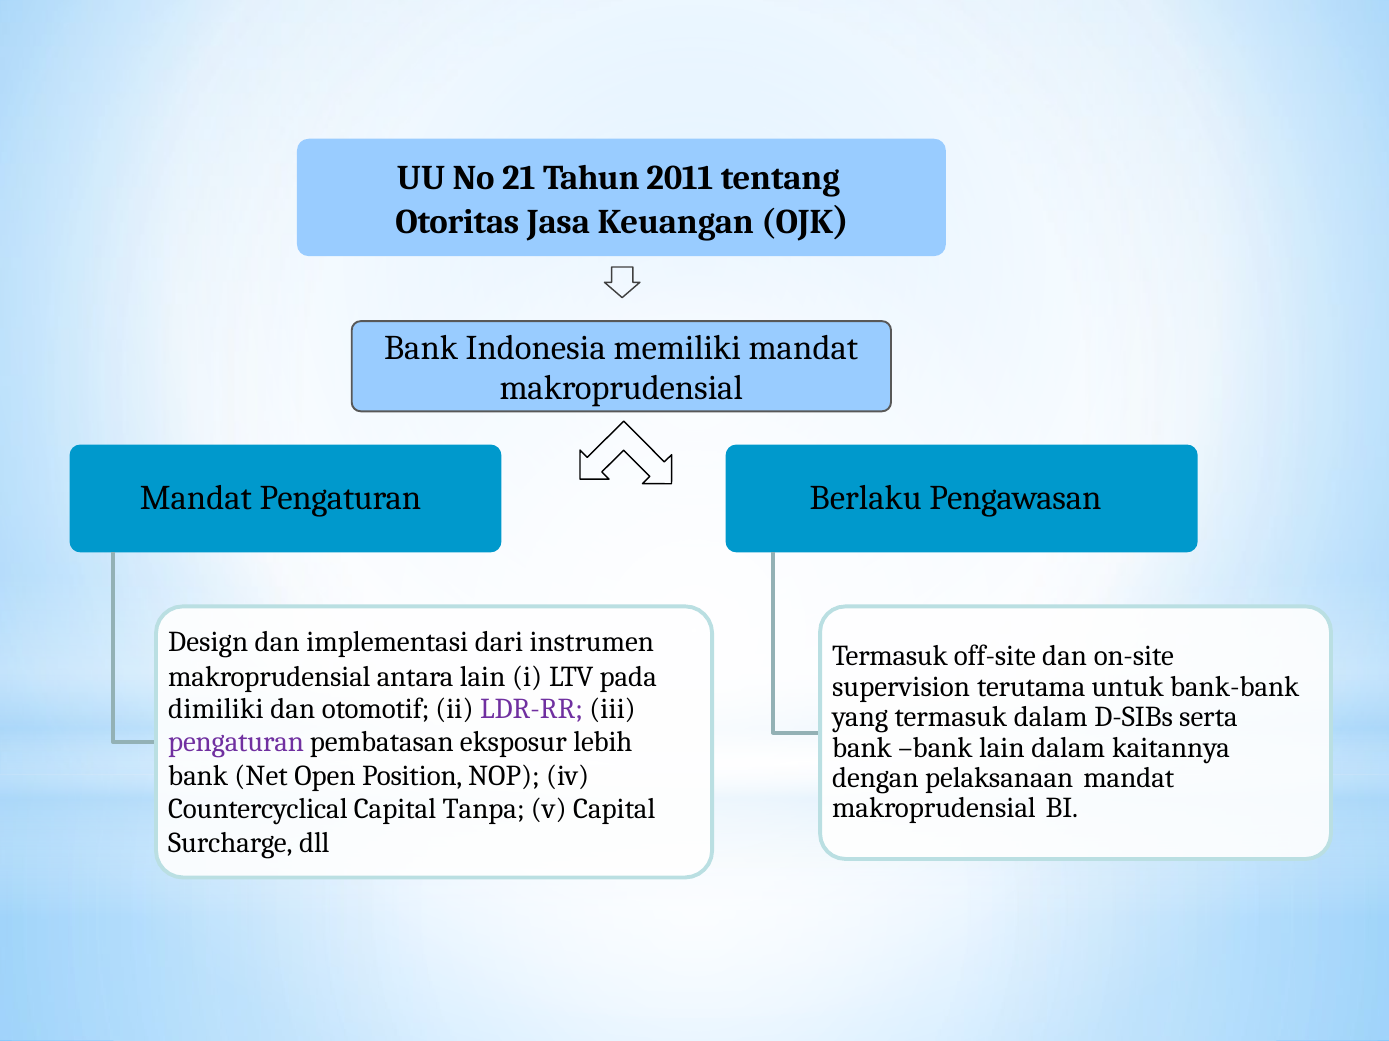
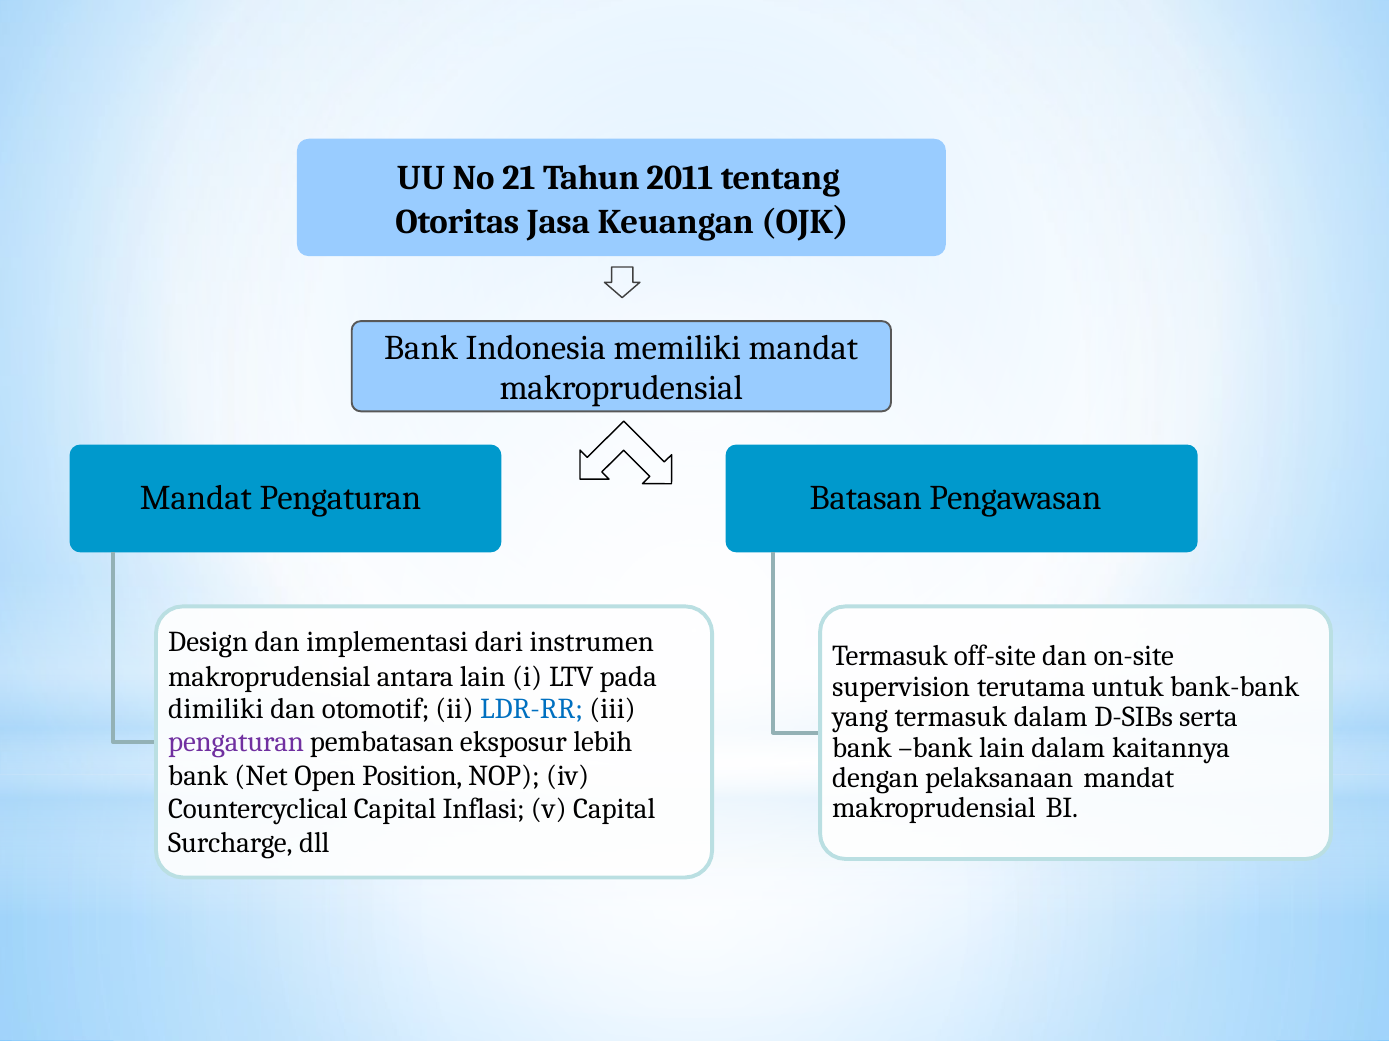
Berlaku: Berlaku -> Batasan
LDR-RR colour: purple -> blue
Tanpa: Tanpa -> Inflasi
